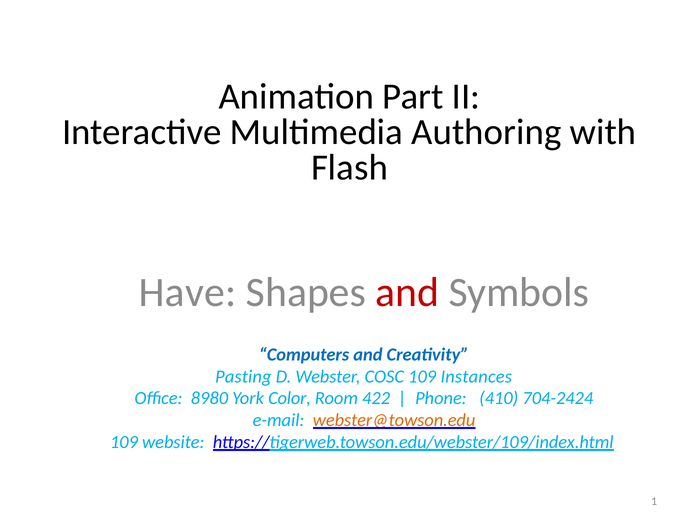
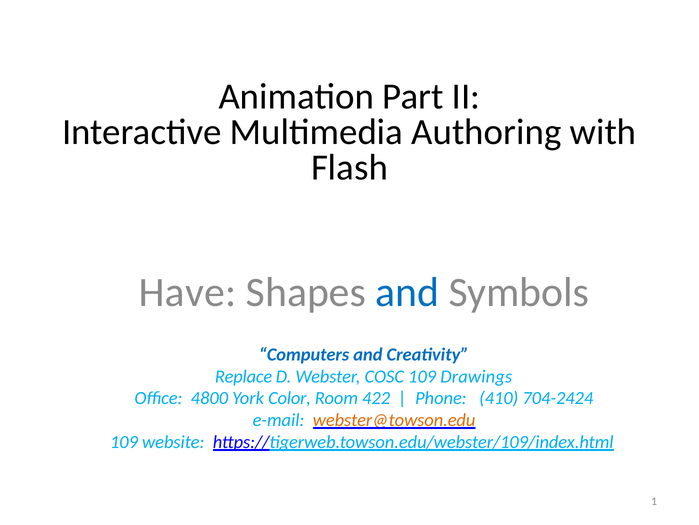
and at (407, 292) colour: red -> blue
Pasting: Pasting -> Replace
Instances: Instances -> Drawings
8980: 8980 -> 4800
